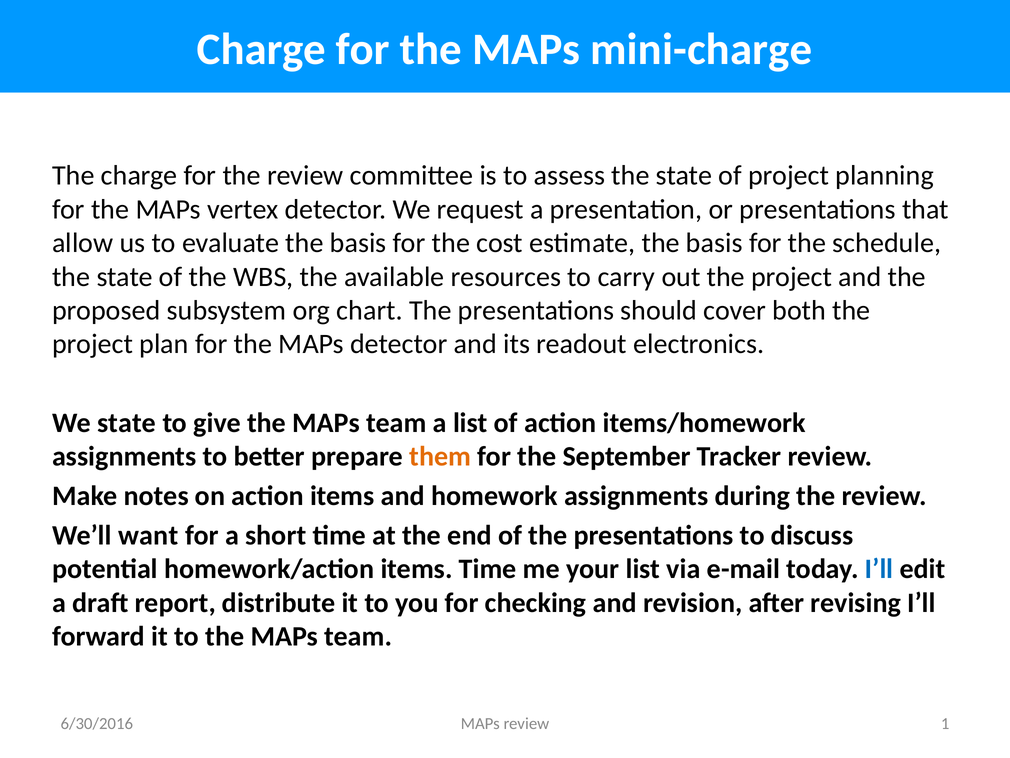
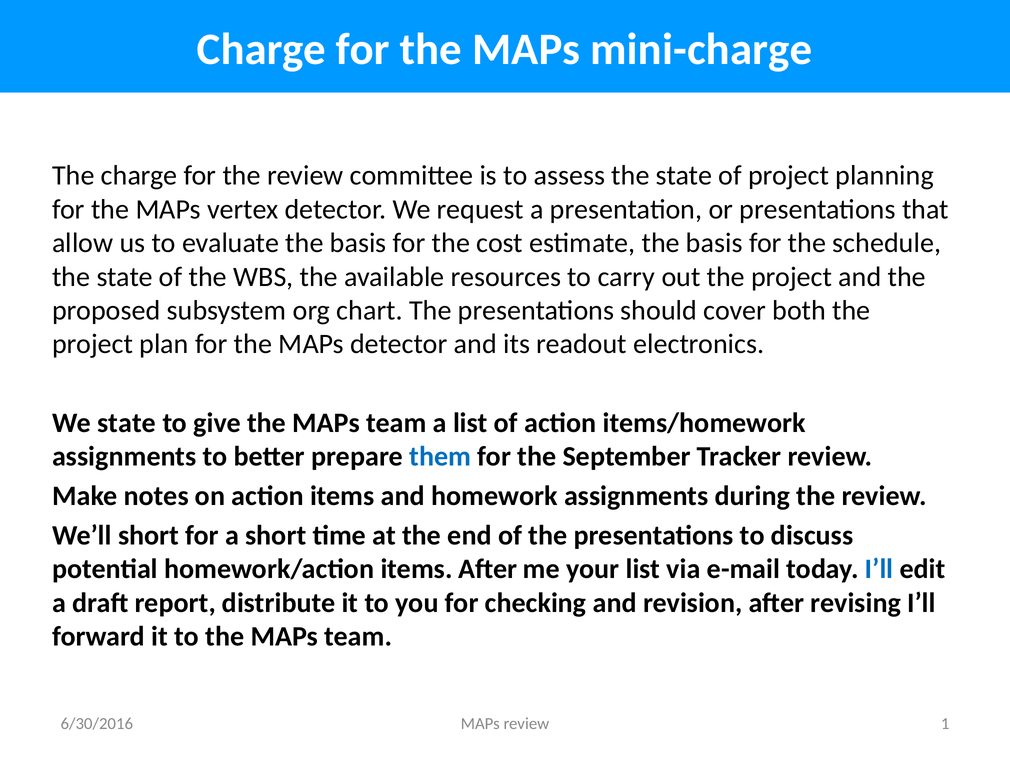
them colour: orange -> blue
We’ll want: want -> short
items Time: Time -> After
